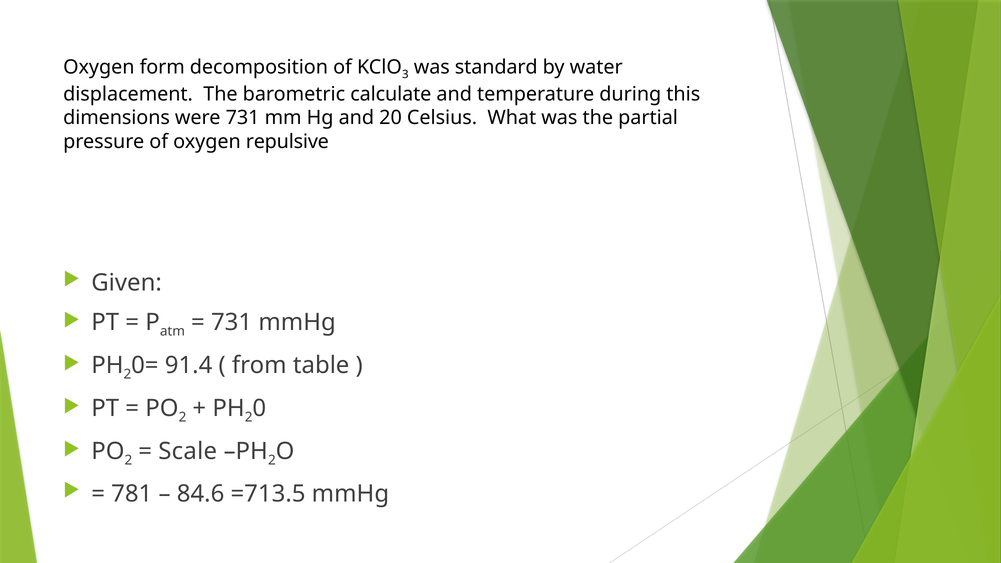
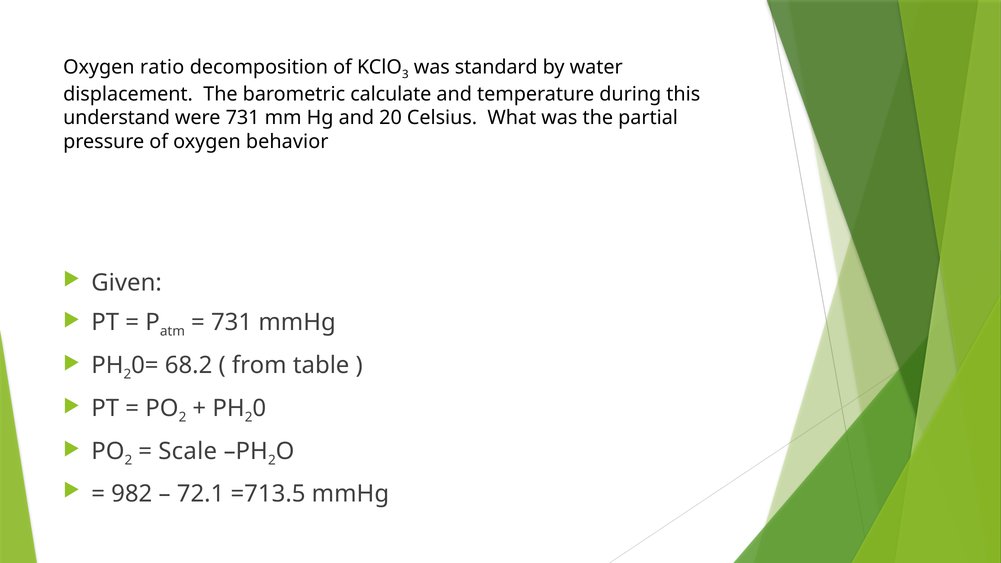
form: form -> ratio
dimensions: dimensions -> understand
repulsive: repulsive -> behavior
91.4: 91.4 -> 68.2
781: 781 -> 982
84.6: 84.6 -> 72.1
